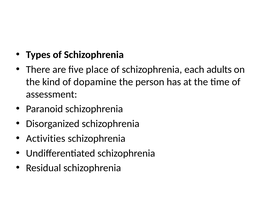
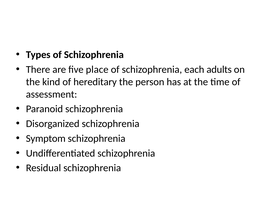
dopamine: dopamine -> hereditary
Activities: Activities -> Symptom
